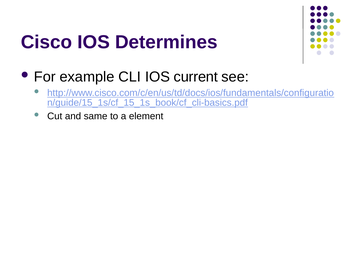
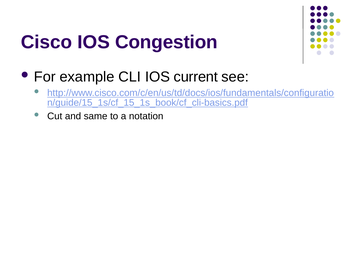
Determines: Determines -> Congestion
element: element -> notation
